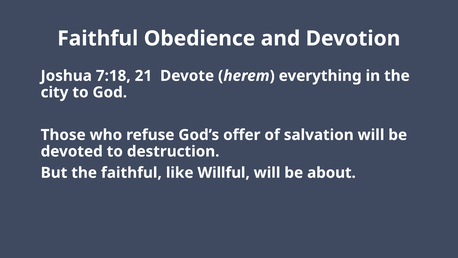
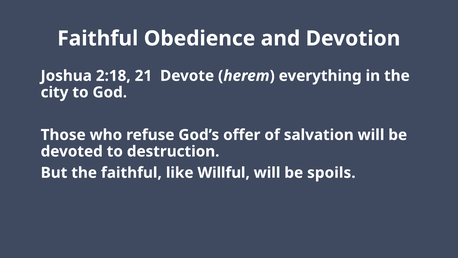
7:18: 7:18 -> 2:18
about: about -> spoils
